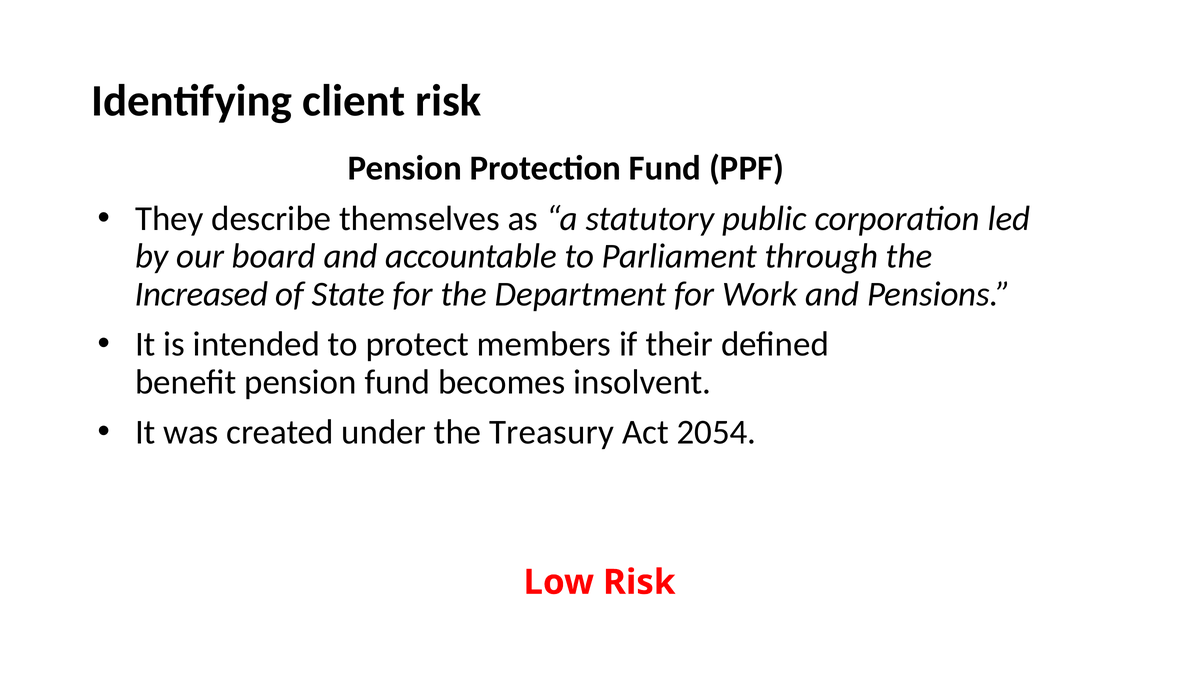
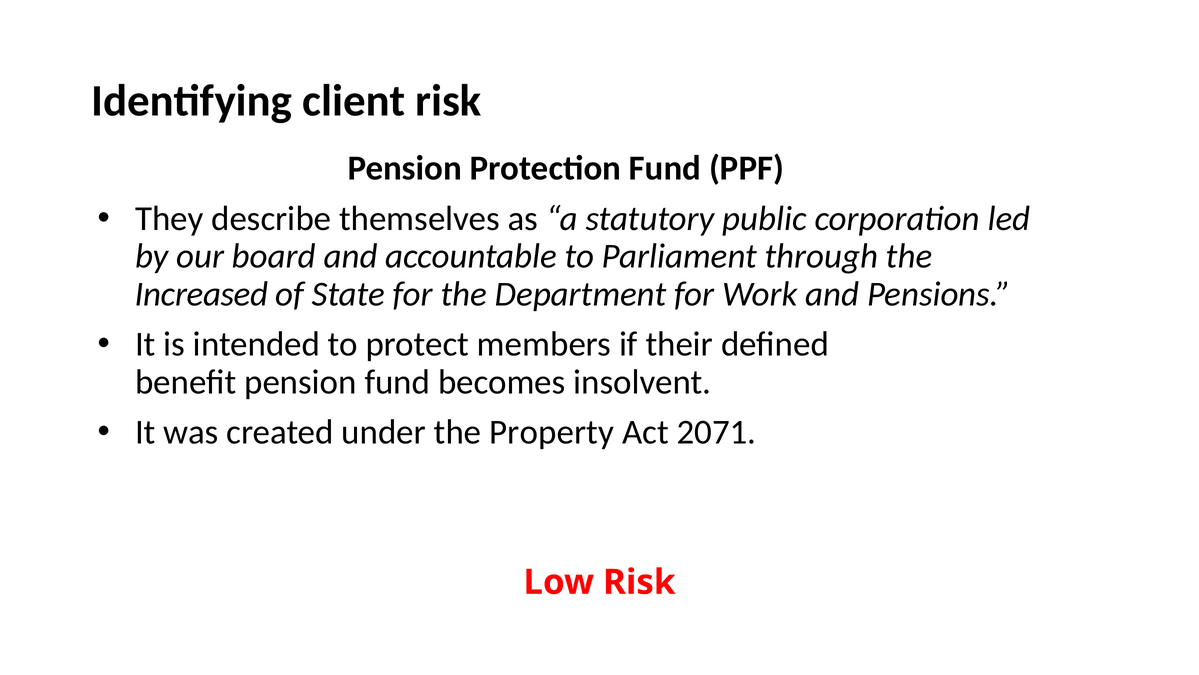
Treasury: Treasury -> Property
2054: 2054 -> 2071
